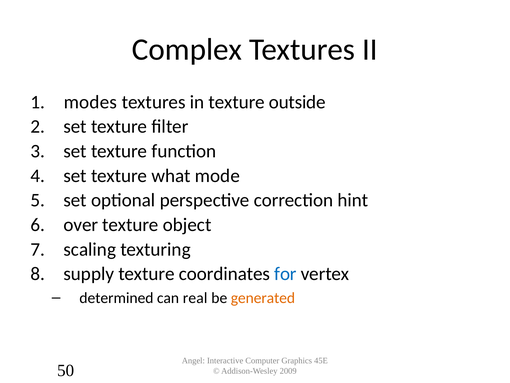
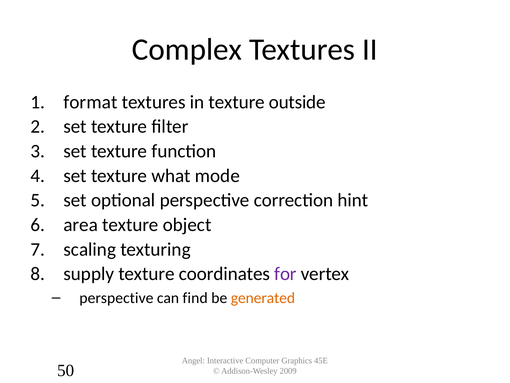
modes: modes -> format
over: over -> area
for colour: blue -> purple
determined at (116, 298): determined -> perspective
real: real -> find
